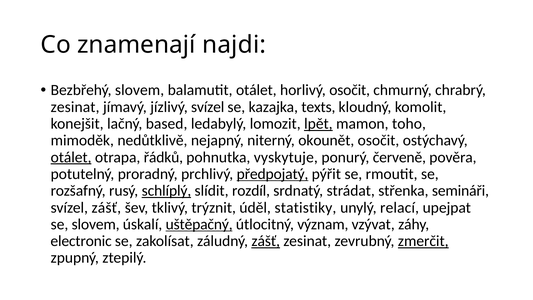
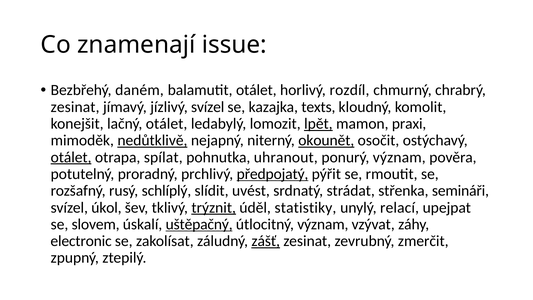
najdi: najdi -> issue
Bezbřehý slovem: slovem -> daném
horlivý osočit: osočit -> rozdíl
lačný based: based -> otálet
toho: toho -> praxi
nedůtklivě underline: none -> present
okounět underline: none -> present
řádků: řádků -> spílat
vyskytuje: vyskytuje -> uhranout
ponurý červeně: červeně -> význam
schlíplý underline: present -> none
rozdíl: rozdíl -> uvést
svízel zášť: zášť -> úkol
trýznit underline: none -> present
zmerčit underline: present -> none
